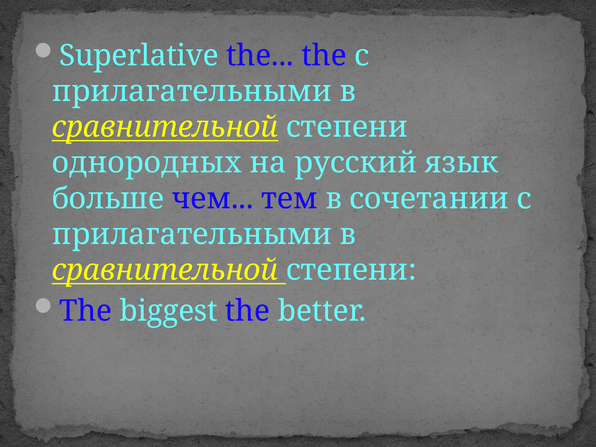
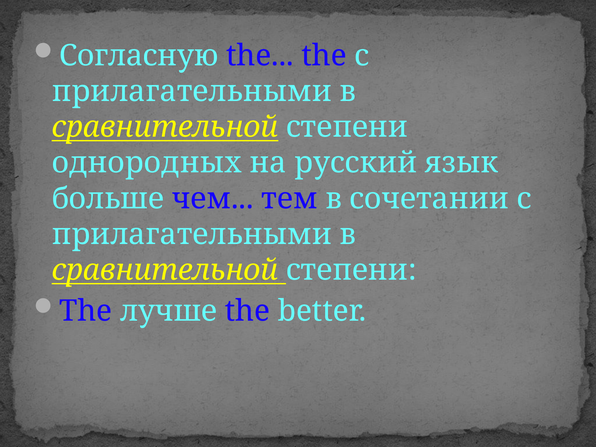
Superlative: Superlative -> Согласную
biggest: biggest -> лучше
